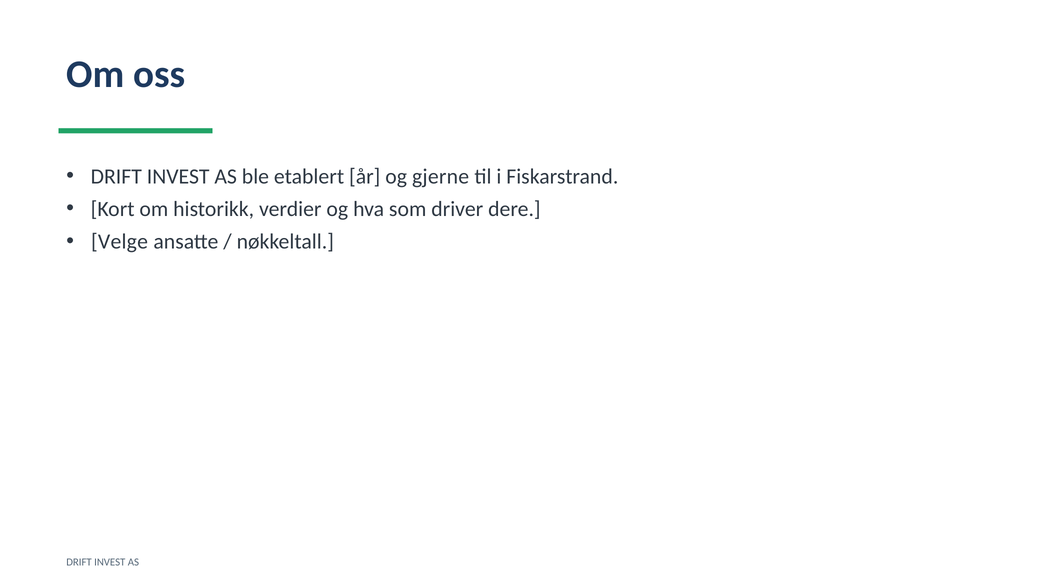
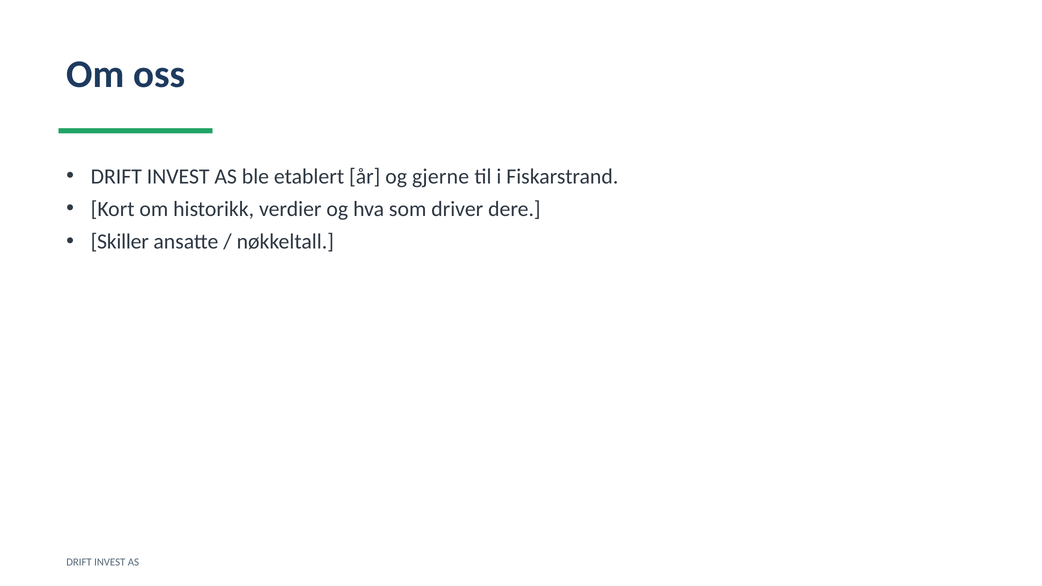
Velge: Velge -> Skiller
